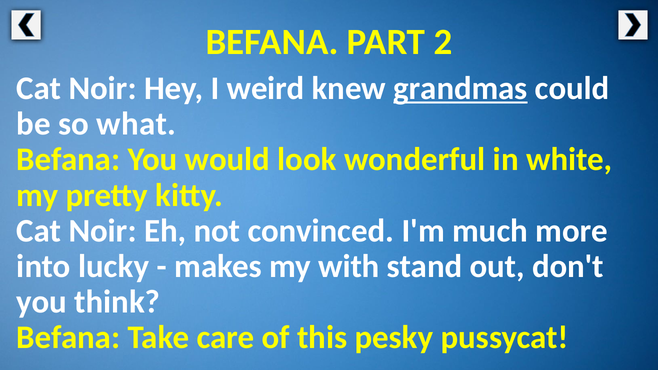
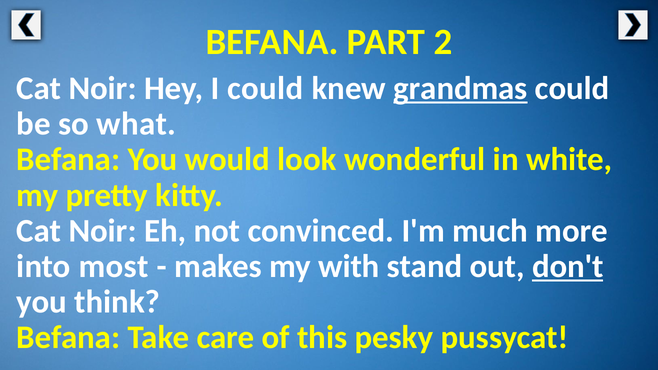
I weird: weird -> could
lucky: lucky -> most
don't underline: none -> present
